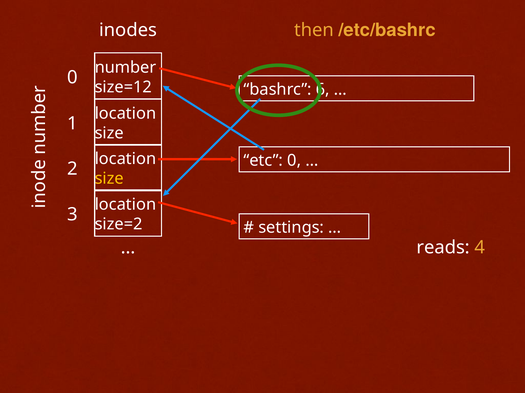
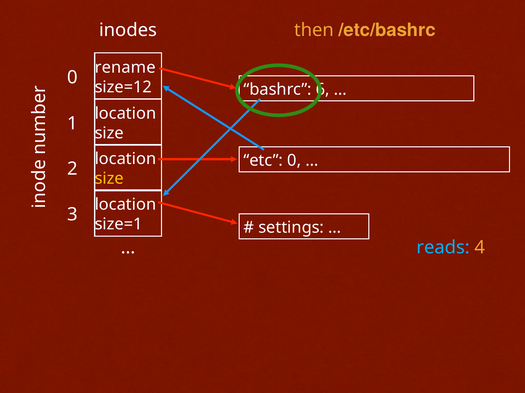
number: number -> rename
size=2: size=2 -> size=1
reads colour: white -> light blue
